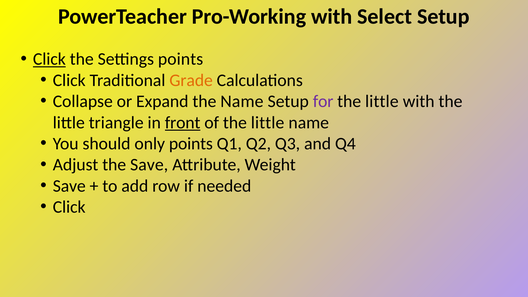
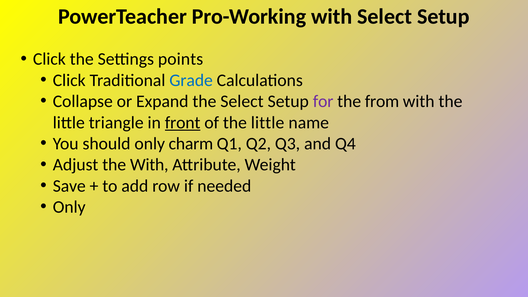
Click at (49, 59) underline: present -> none
Grade colour: orange -> blue
the Name: Name -> Select
little at (382, 101): little -> from
only points: points -> charm
the Save: Save -> With
Click at (69, 207): Click -> Only
